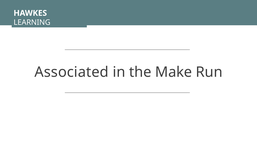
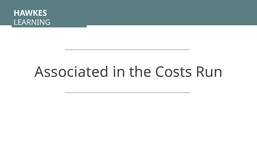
Make: Make -> Costs
